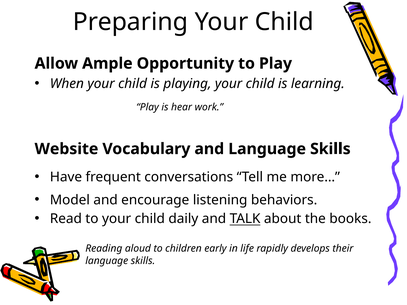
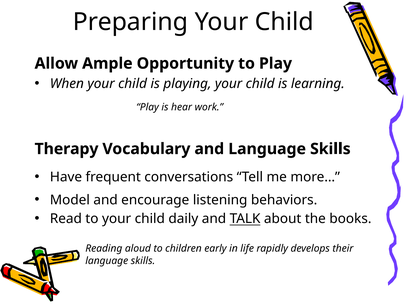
Website: Website -> Therapy
